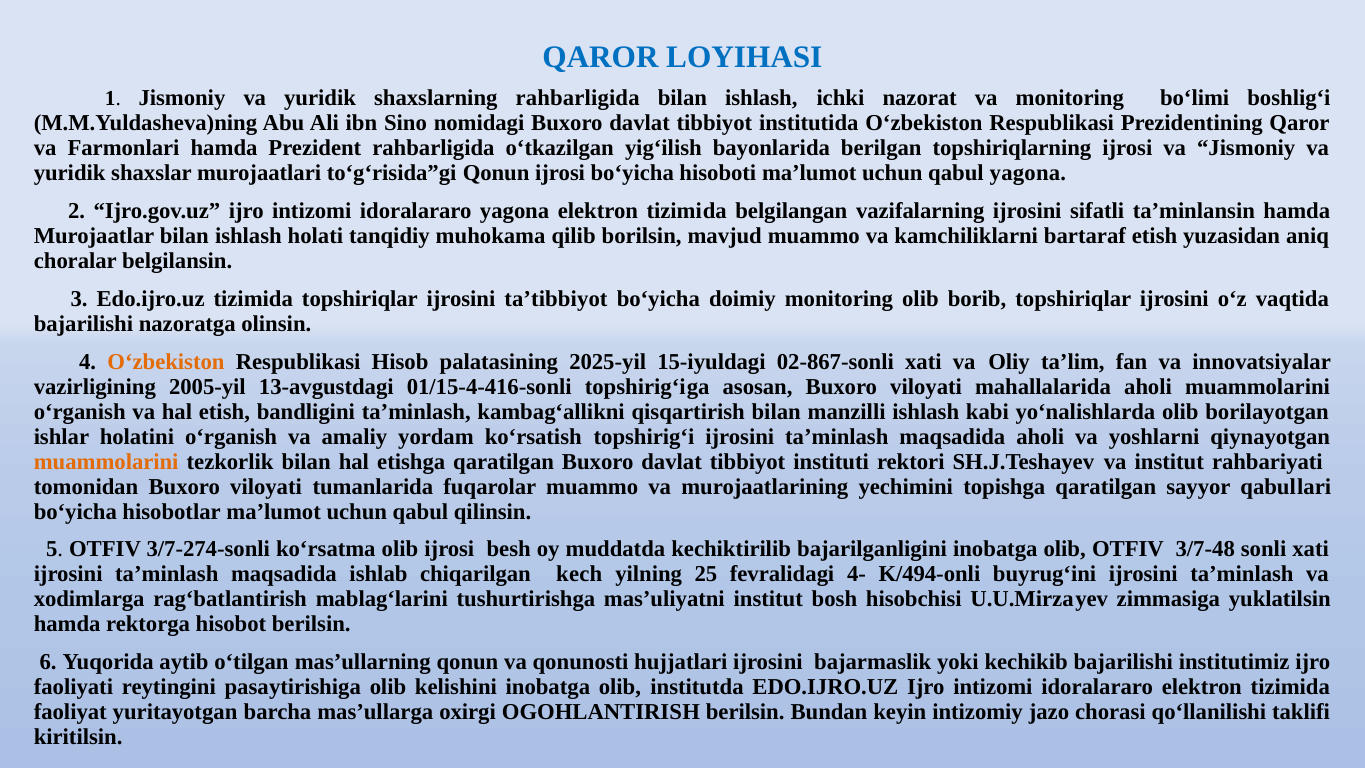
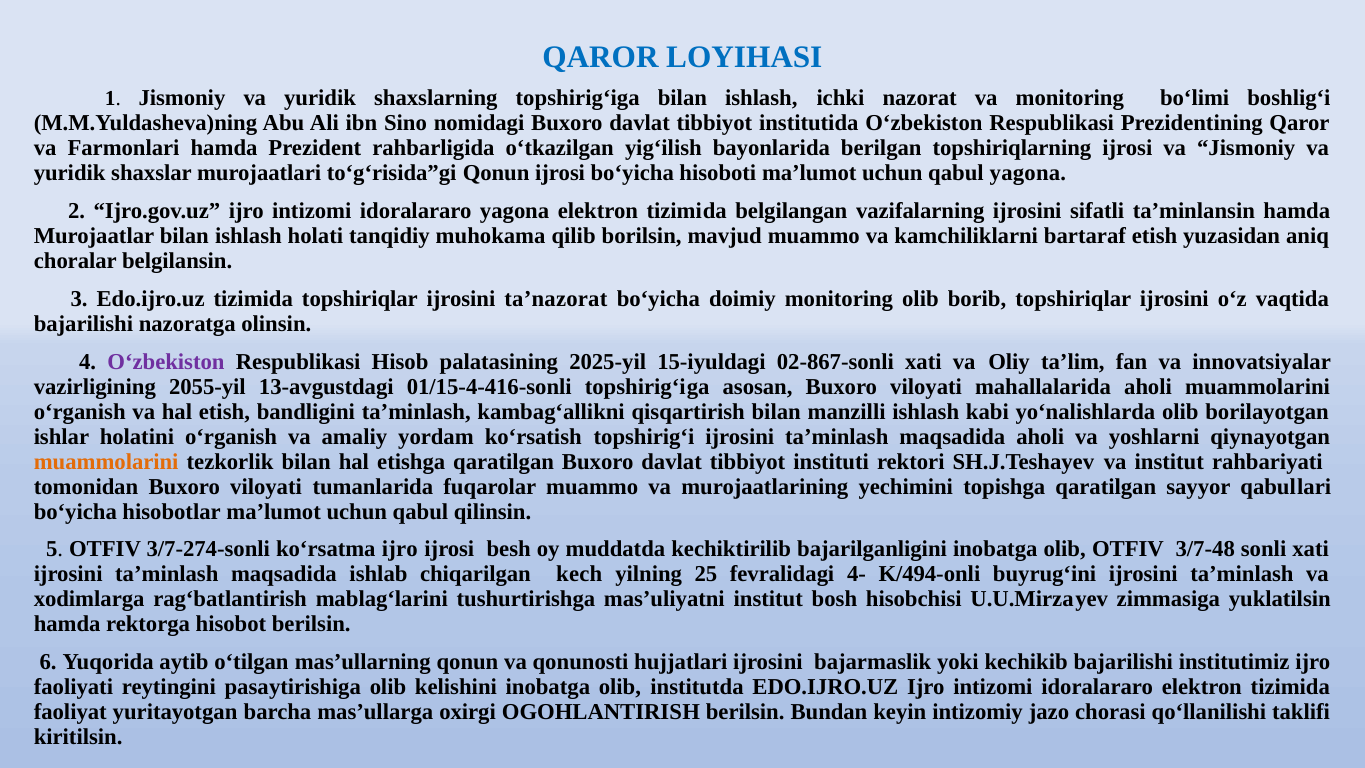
shaxslarning rahbarligida: rahbarligida -> topshirigʻiga
ta’tibbiyot: ta’tibbiyot -> ta’nazorat
Oʻzbekiston colour: orange -> purple
2005-yil: 2005-yil -> 2055-yil
ko‘rsatma olib: olib -> ijro
